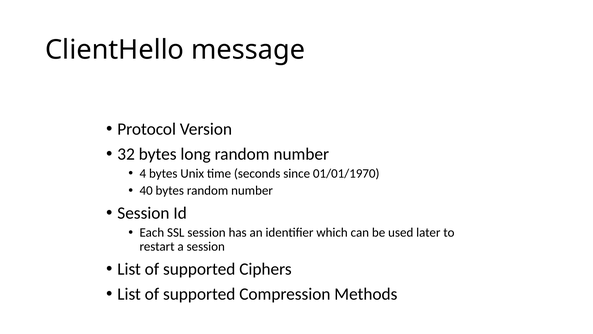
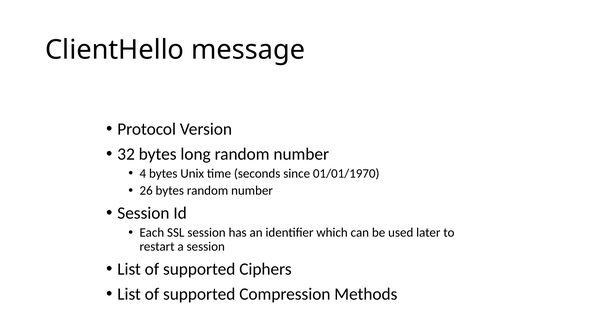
40: 40 -> 26
